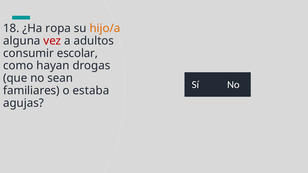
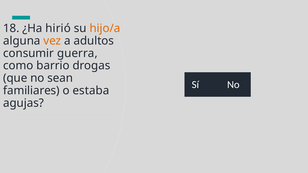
ropa: ropa -> hirió
vez colour: red -> orange
escolar: escolar -> guerra
hayan: hayan -> barrio
